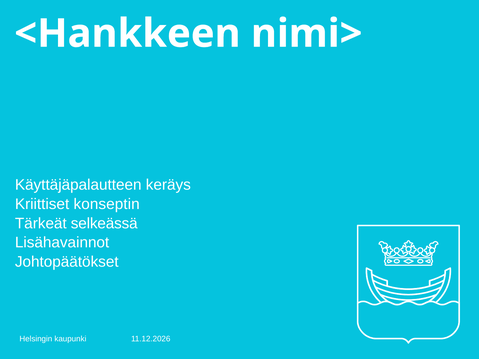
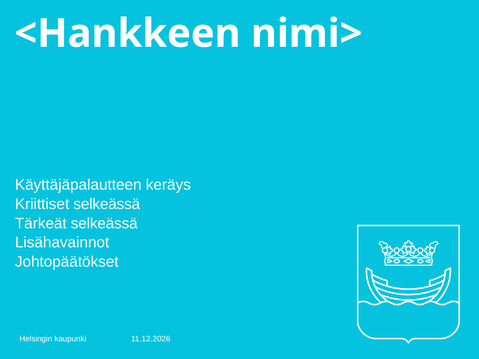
Kriittiset konseptin: konseptin -> selkeässä
